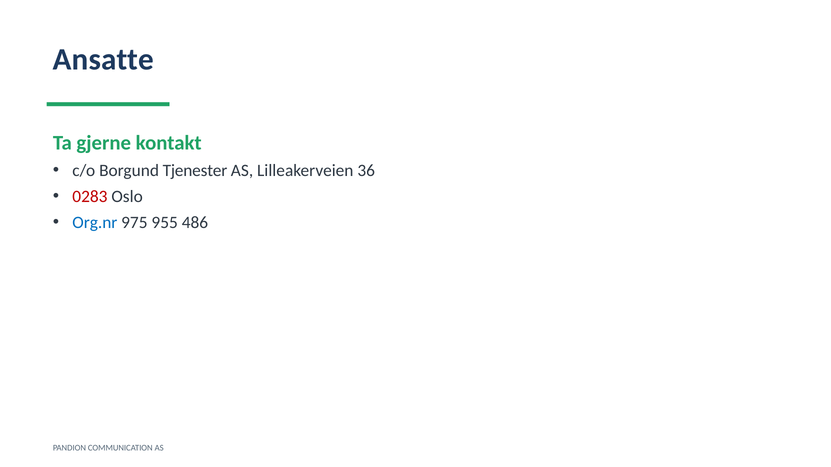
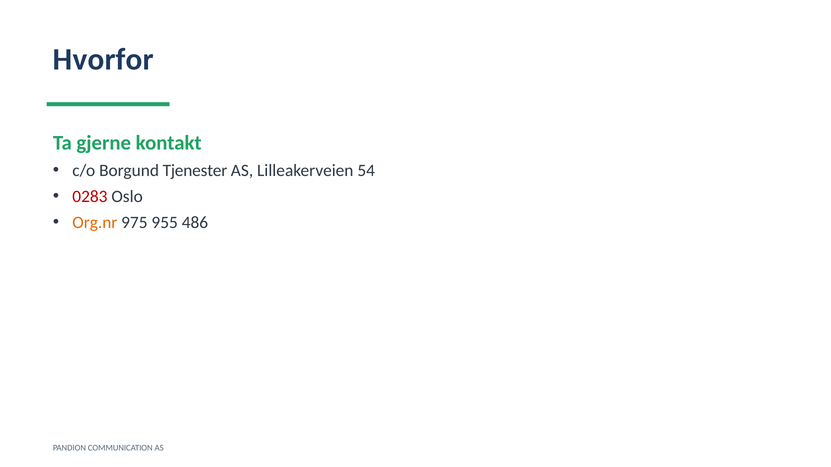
Ansatte: Ansatte -> Hvorfor
36: 36 -> 54
Org.nr colour: blue -> orange
